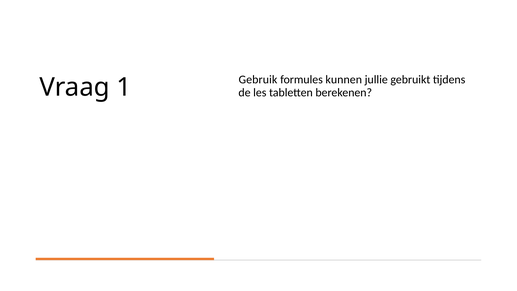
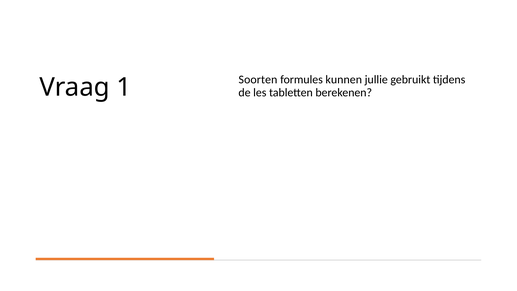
Gebruik: Gebruik -> Soorten
